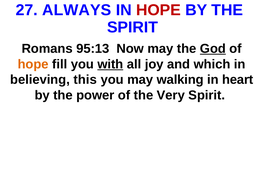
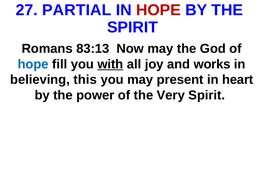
ALWAYS: ALWAYS -> PARTIAL
95:13: 95:13 -> 83:13
God underline: present -> none
hope at (33, 64) colour: orange -> blue
which: which -> works
walking: walking -> present
